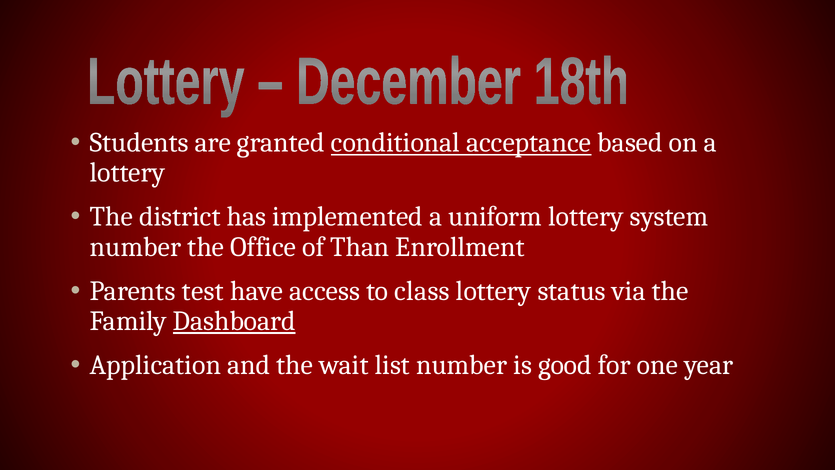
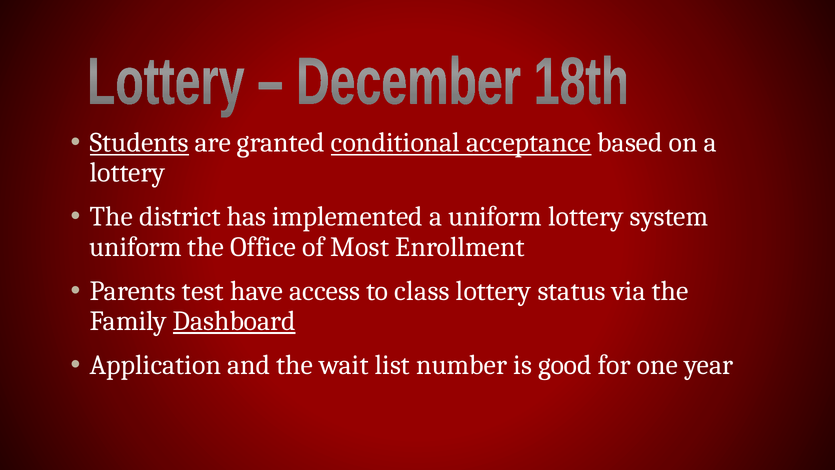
Students underline: none -> present
number at (136, 247): number -> uniform
Than: Than -> Most
